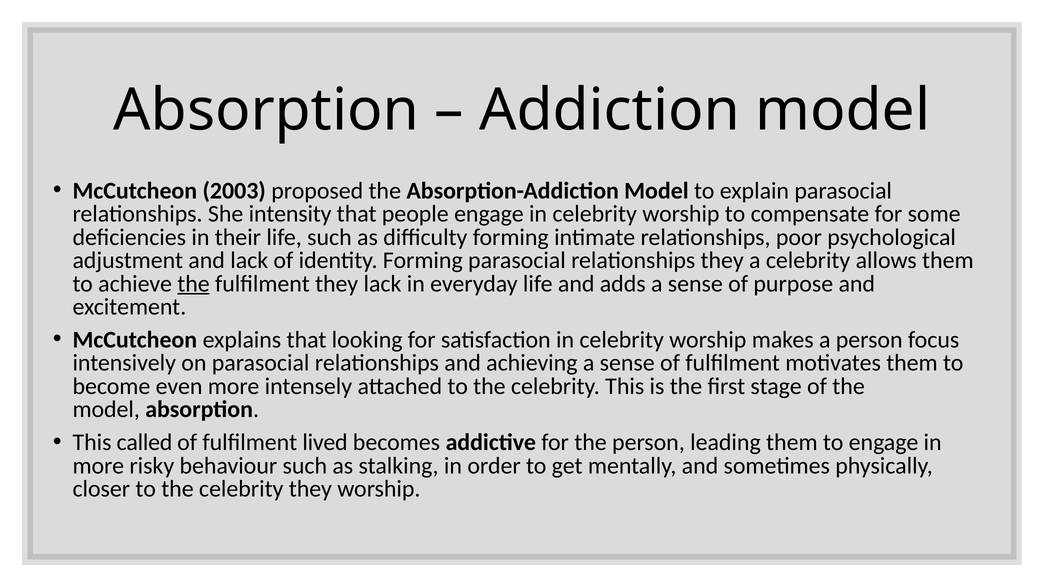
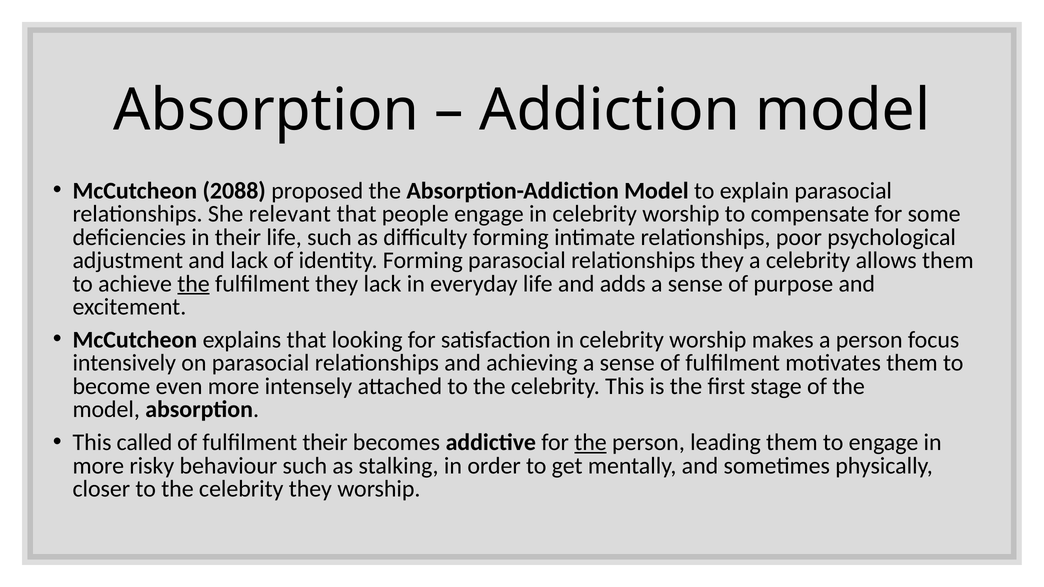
2003: 2003 -> 2088
intensity: intensity -> relevant
fulfilment lived: lived -> their
the at (591, 443) underline: none -> present
